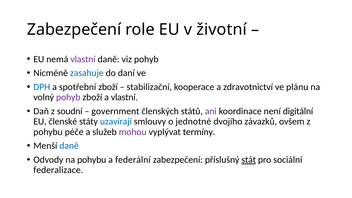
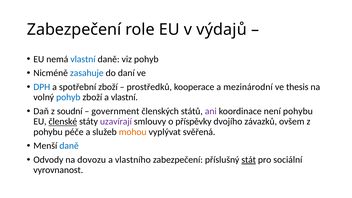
životní: životní -> výdajů
vlastní at (83, 59) colour: purple -> blue
stabilizační: stabilizační -> prostředků
zdravotnictví: zdravotnictví -> mezinárodní
plánu: plánu -> thesis
pohyb at (68, 97) colour: purple -> blue
není digitální: digitální -> pohybu
členské underline: none -> present
uzavírají colour: blue -> purple
jednotné: jednotné -> příspěvky
mohou colour: purple -> orange
termíny: termíny -> svěřená
na pohybu: pohybu -> dovozu
federální: federální -> vlastního
federalizace: federalizace -> vyrovnanost
